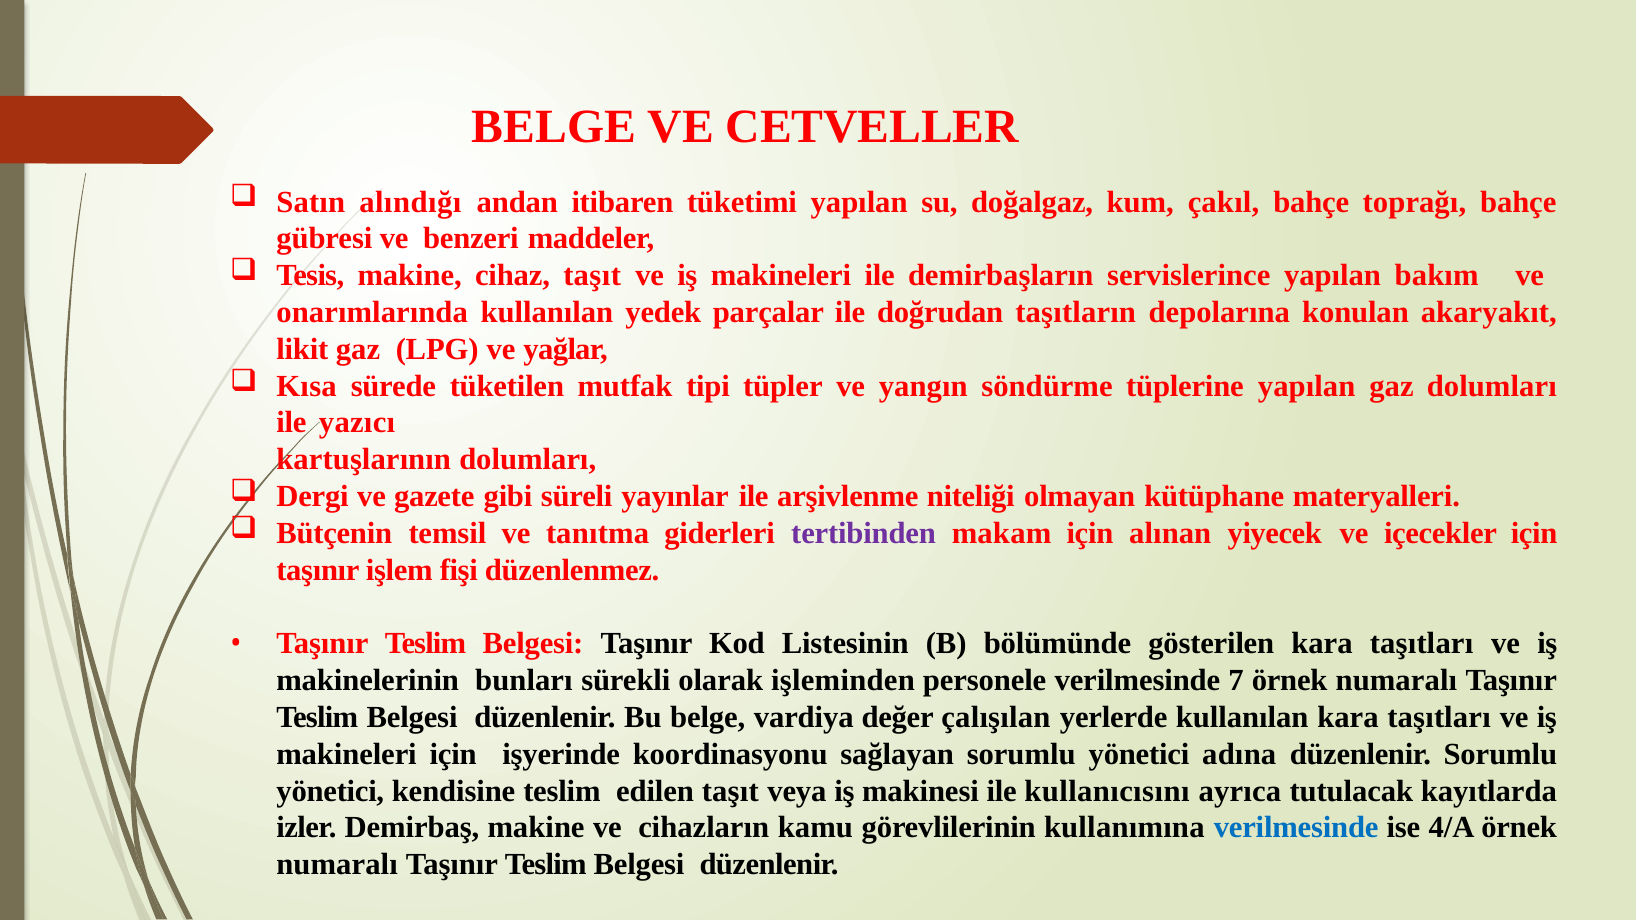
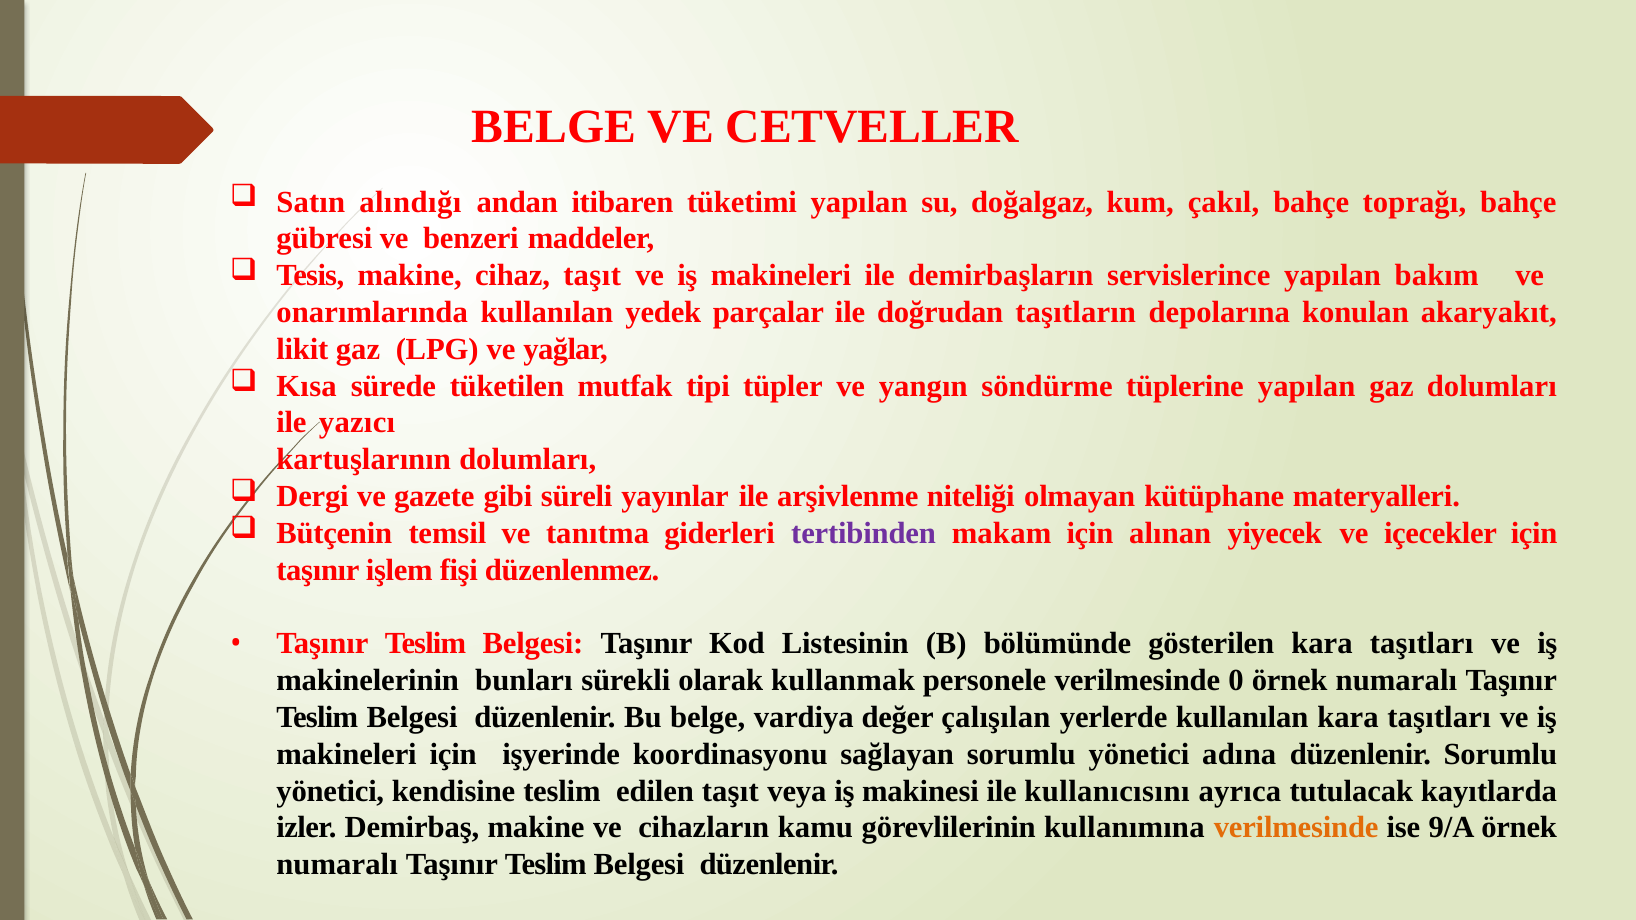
işleminden: işleminden -> kullanmak
7: 7 -> 0
verilmesinde at (1296, 828) colour: blue -> orange
4/A: 4/A -> 9/A
